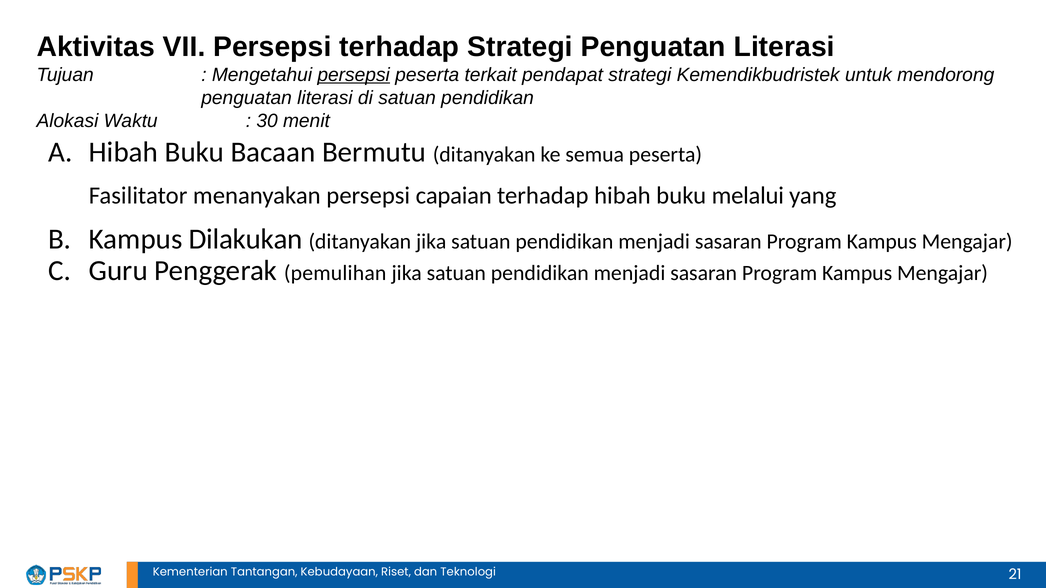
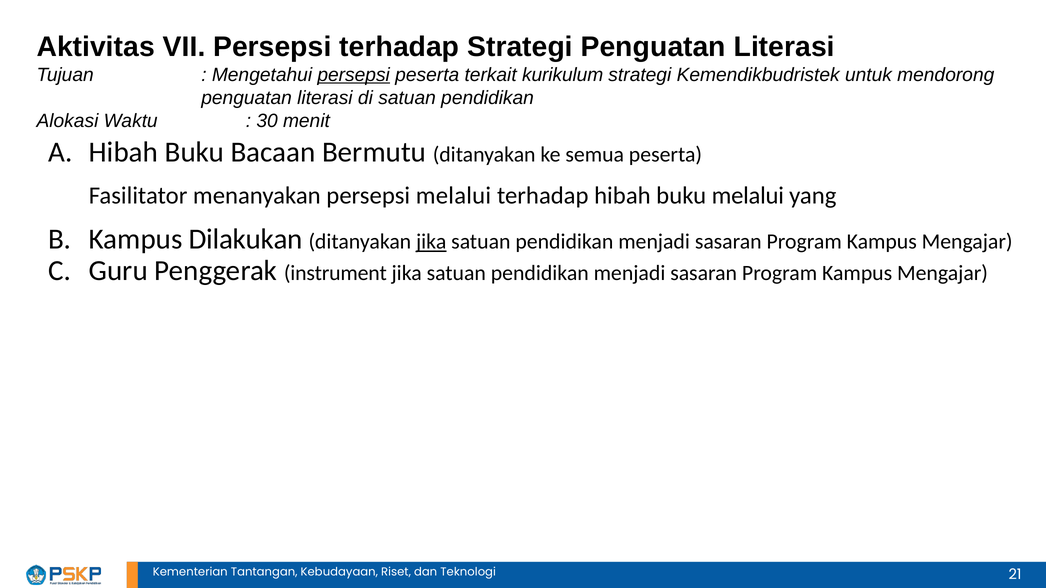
pendapat: pendapat -> kurikulum
persepsi capaian: capaian -> melalui
jika at (431, 242) underline: none -> present
pemulihan: pemulihan -> instrument
